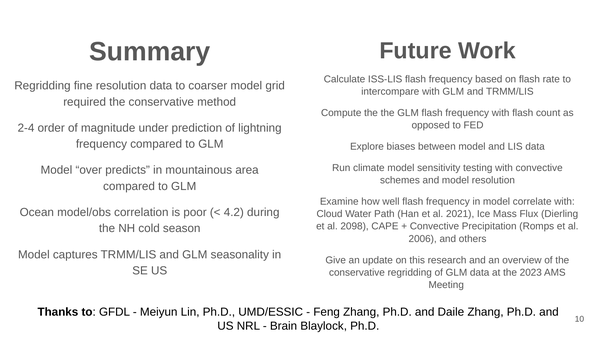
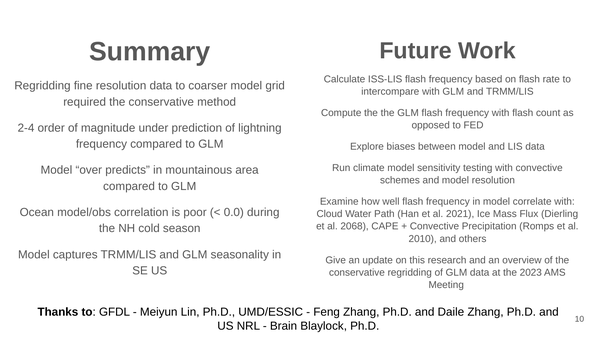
4.2: 4.2 -> 0.0
2098: 2098 -> 2068
2006: 2006 -> 2010
